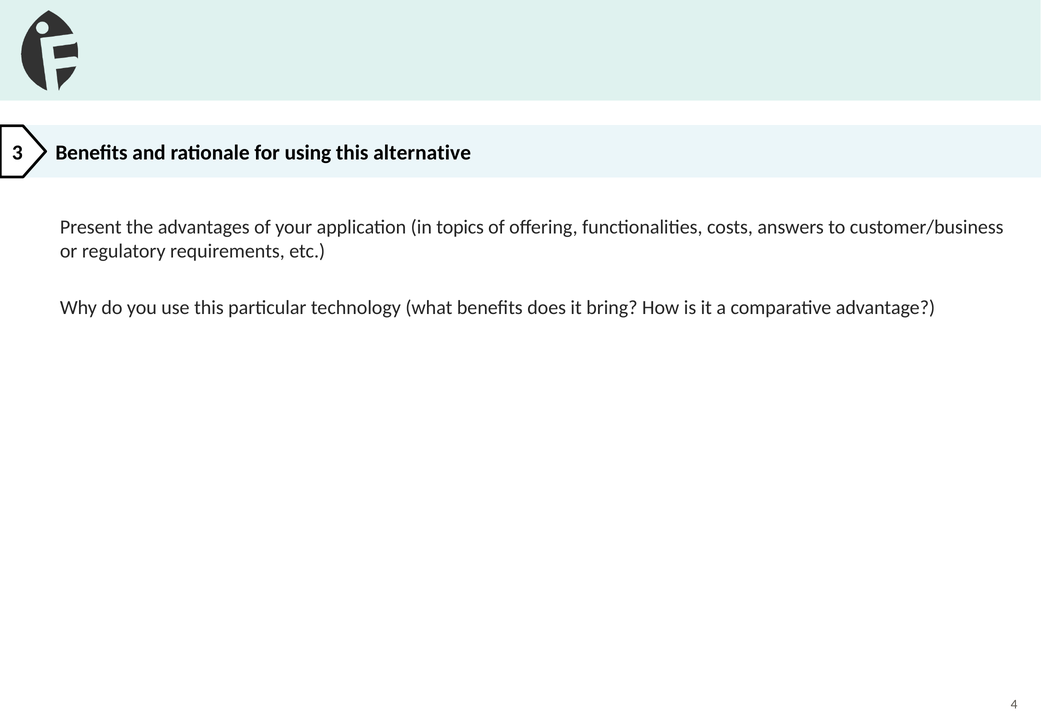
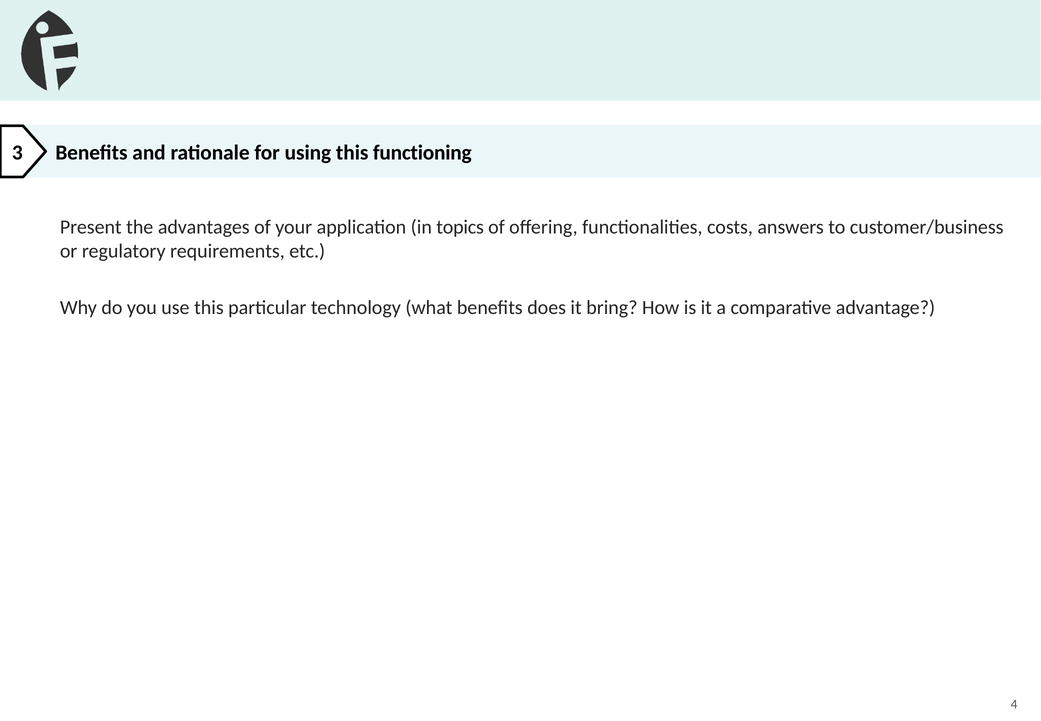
alternative: alternative -> functioning
